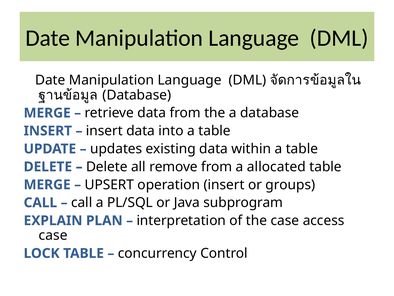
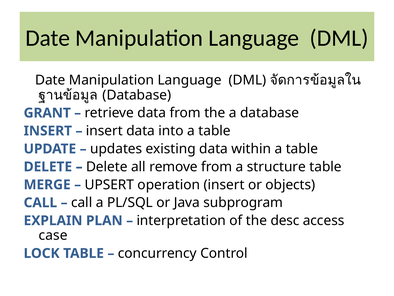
MERGE at (47, 113): MERGE -> GRANT
allocated: allocated -> structure
groups: groups -> objects
the case: case -> desc
